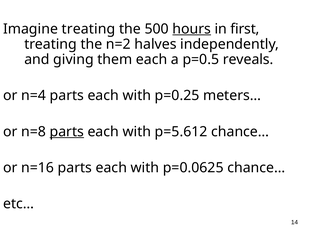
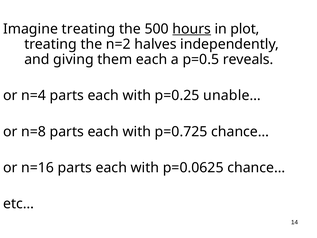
first: first -> plot
meters…: meters… -> unable…
parts at (67, 131) underline: present -> none
p=5.612: p=5.612 -> p=0.725
